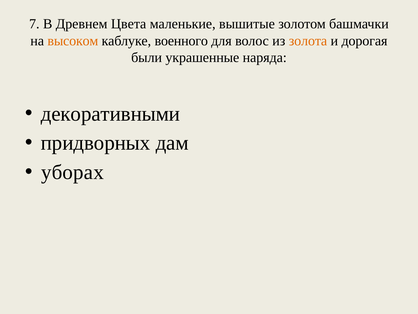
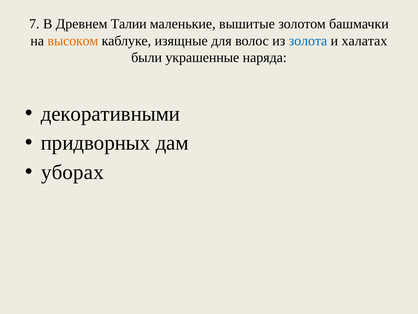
Цвета: Цвета -> Талии
военного: военного -> изящные
золота colour: orange -> blue
дорогая: дорогая -> халатах
